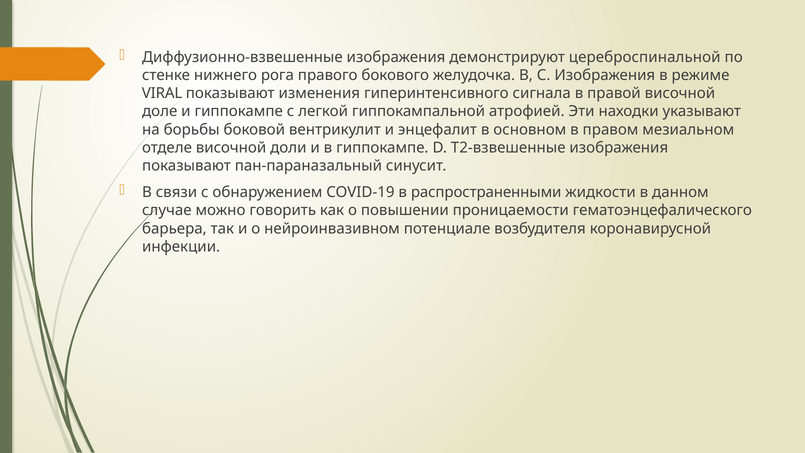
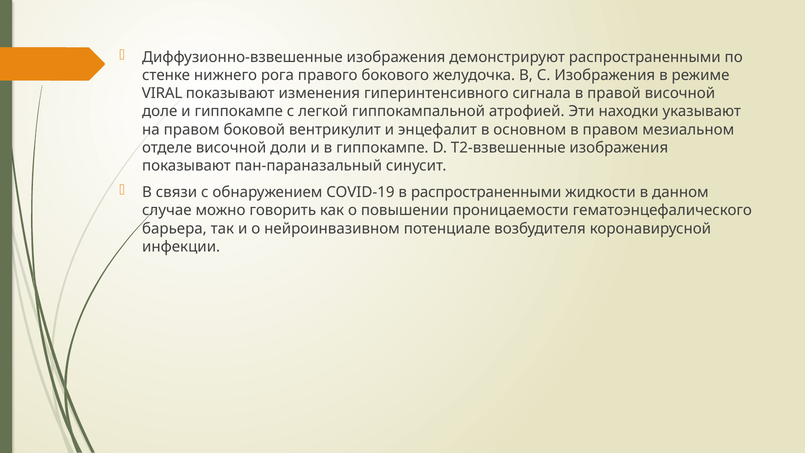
демонстрируют цереброспинальной: цереброспинальной -> распространенными
на борьбы: борьбы -> правом
